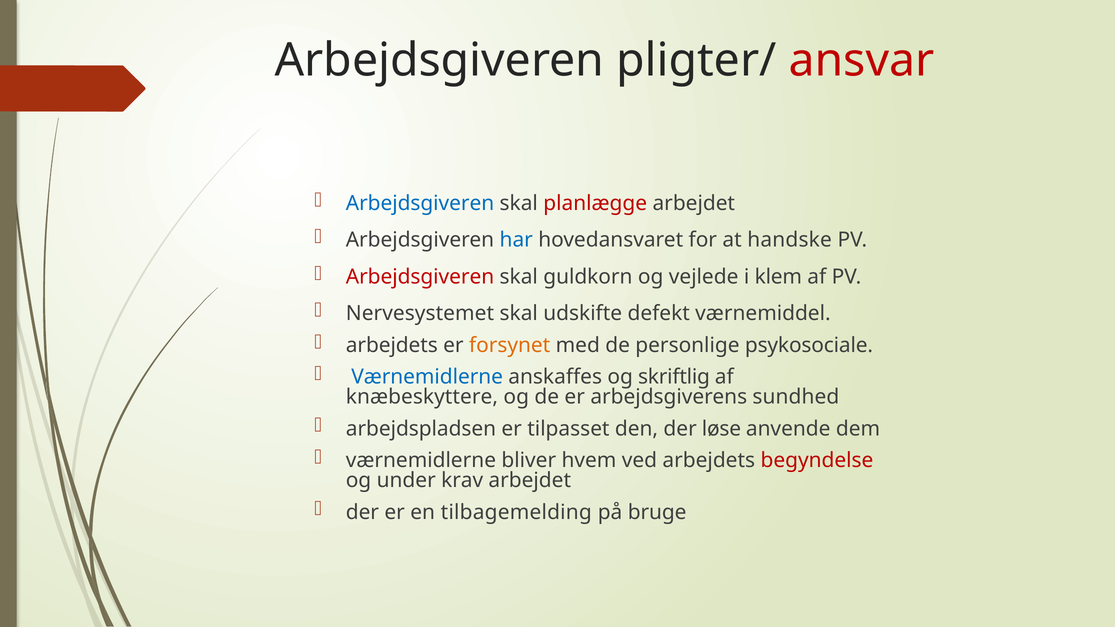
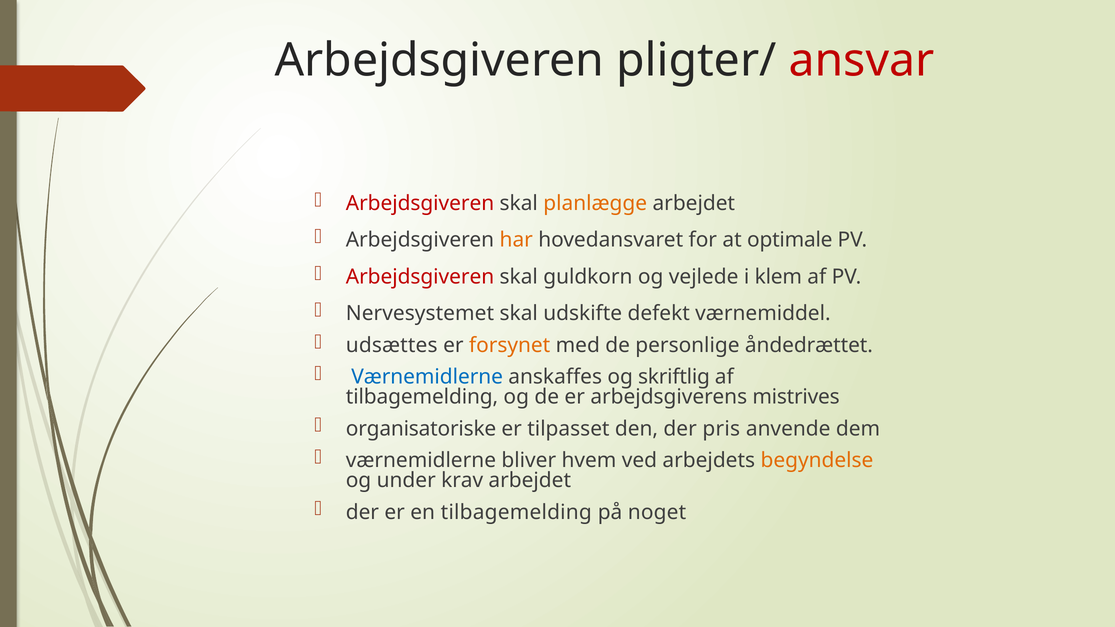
Arbejdsgiveren at (420, 203) colour: blue -> red
planlægge colour: red -> orange
har colour: blue -> orange
handske: handske -> optimale
arbejdets at (392, 345): arbejdets -> udsættes
psykosociale: psykosociale -> åndedrættet
knæbeskyttere at (422, 397): knæbeskyttere -> tilbagemelding
sundhed: sundhed -> mistrives
arbejdspladsen: arbejdspladsen -> organisatoriske
løse: løse -> pris
begyndelse colour: red -> orange
bruge: bruge -> noget
